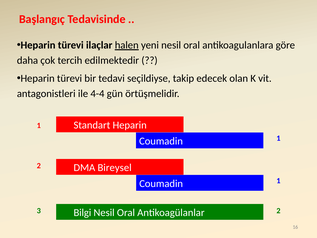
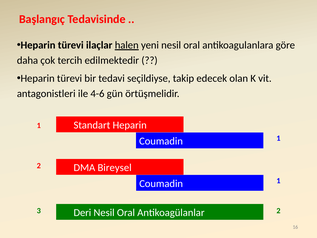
4-4: 4-4 -> 4-6
Bilgi: Bilgi -> Deri
